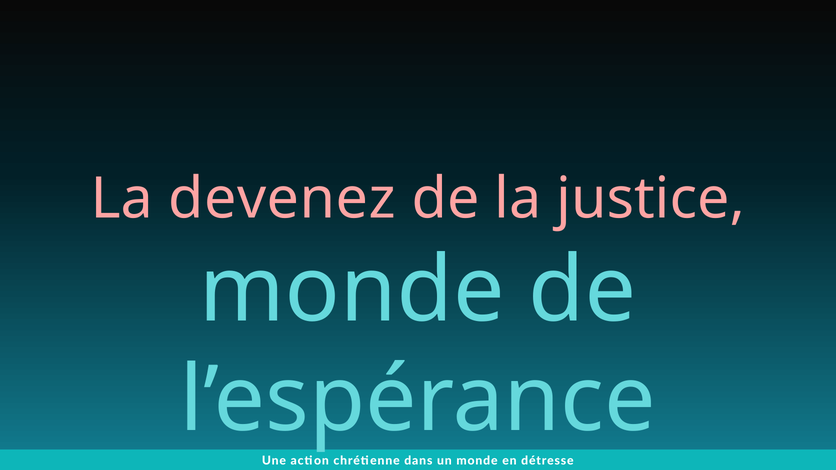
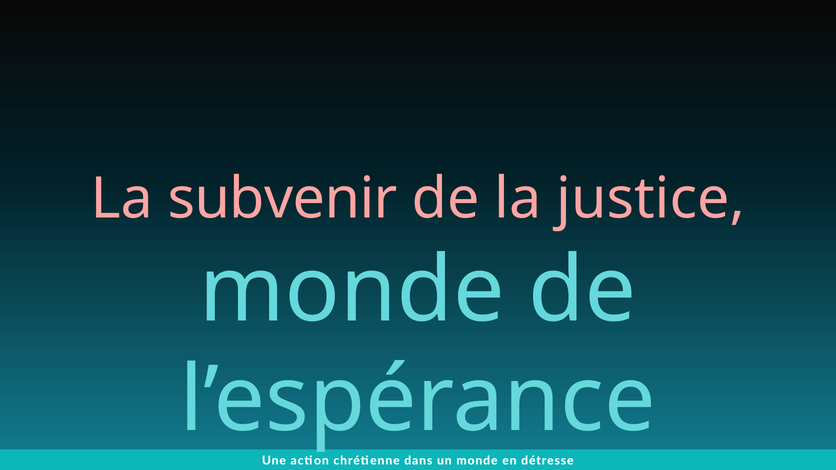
devenez: devenez -> subvenir
